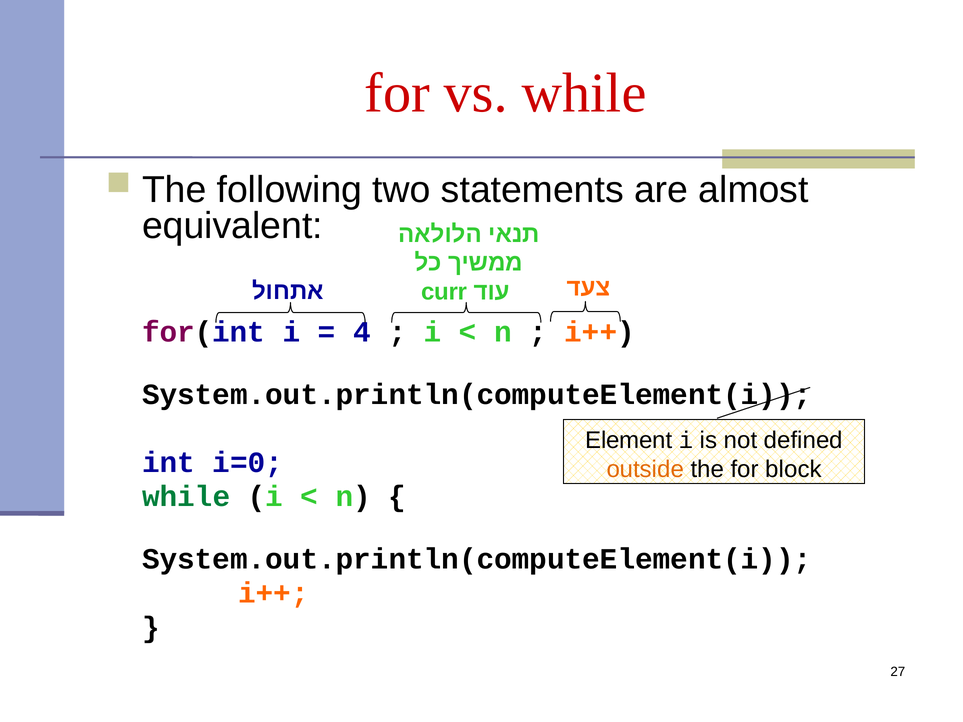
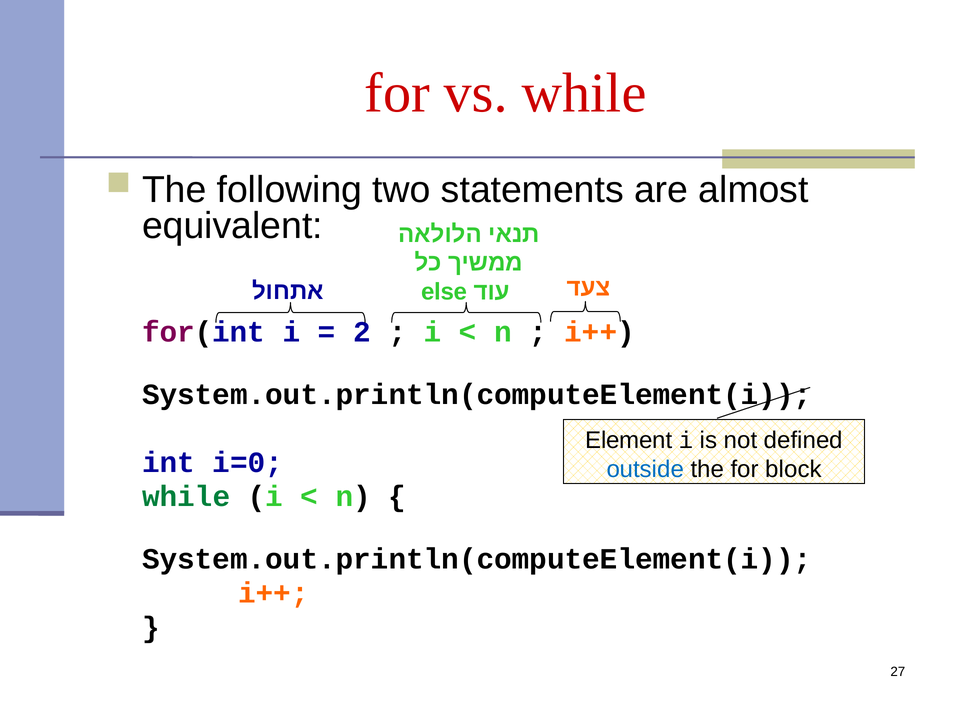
curr: curr -> else
4: 4 -> 2
outside colour: orange -> blue
